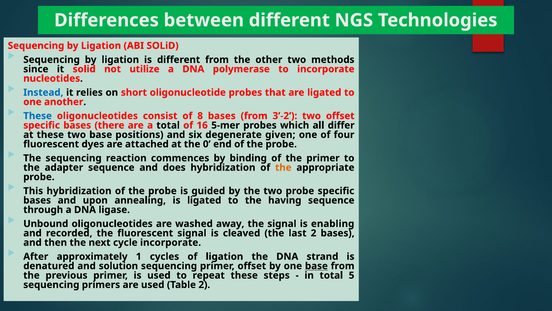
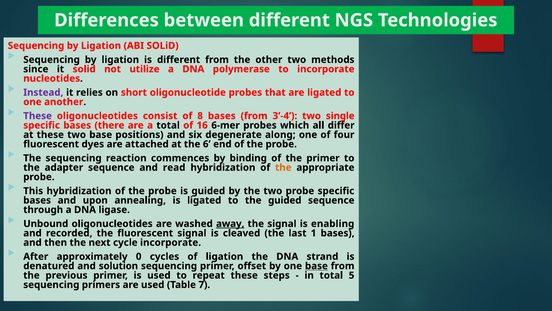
Instead colour: blue -> purple
These at (38, 116) colour: blue -> purple
3’-2: 3’-2 -> 3’-4
two offset: offset -> single
5-mer: 5-mer -> 6-mer
given: given -> along
0: 0 -> 6
does: does -> read
the having: having -> guided
away underline: none -> present
last 2: 2 -> 1
1: 1 -> 0
Table 2: 2 -> 7
